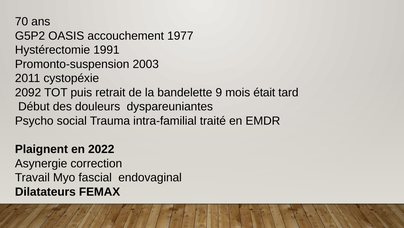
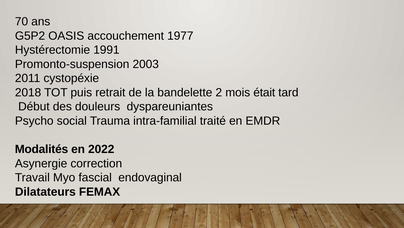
2092: 2092 -> 2018
9: 9 -> 2
Plaignent: Plaignent -> Modalités
